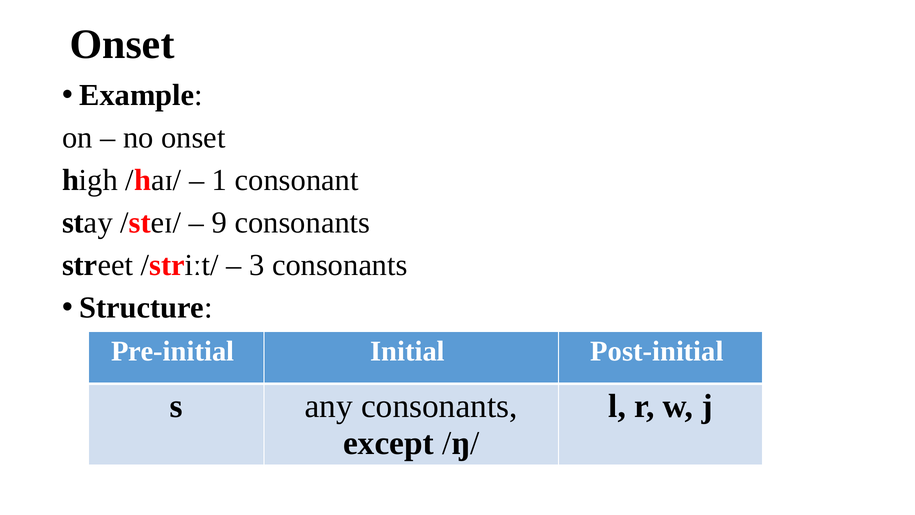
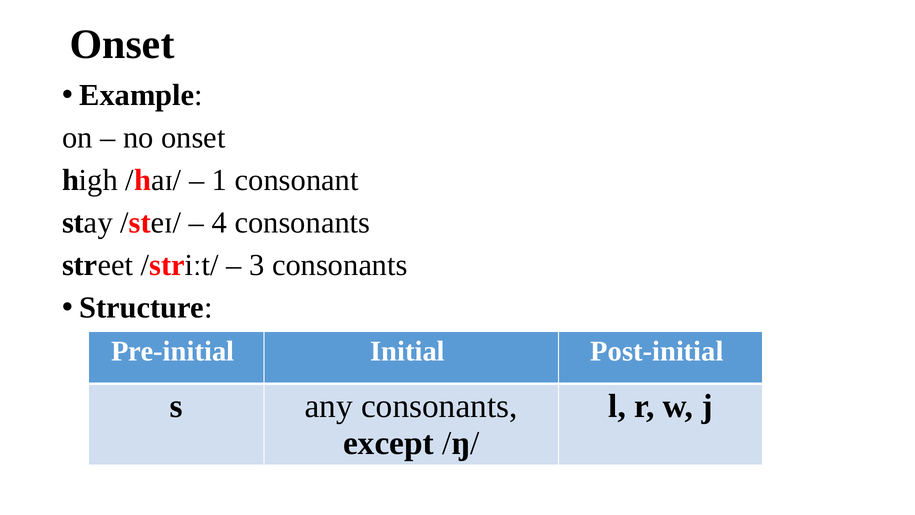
9: 9 -> 4
